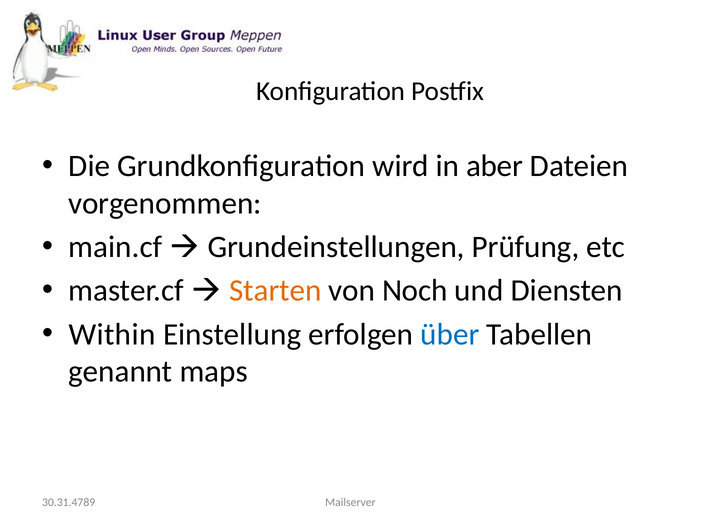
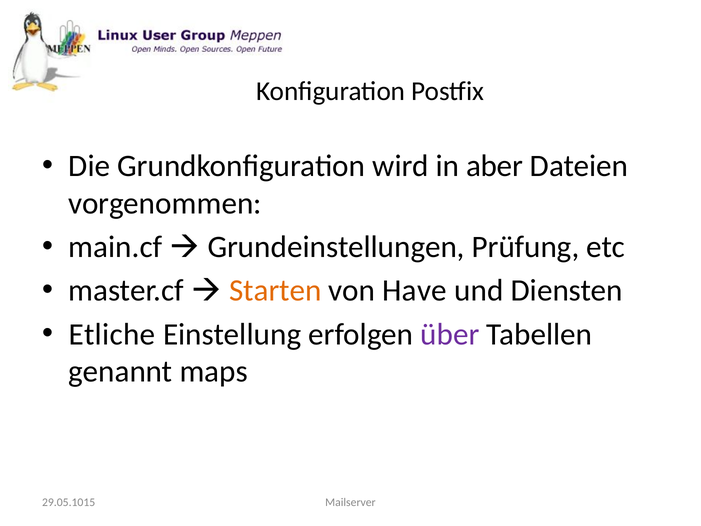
Noch: Noch -> Have
Within: Within -> Etliche
über colour: blue -> purple
30.31.4789: 30.31.4789 -> 29.05.1015
